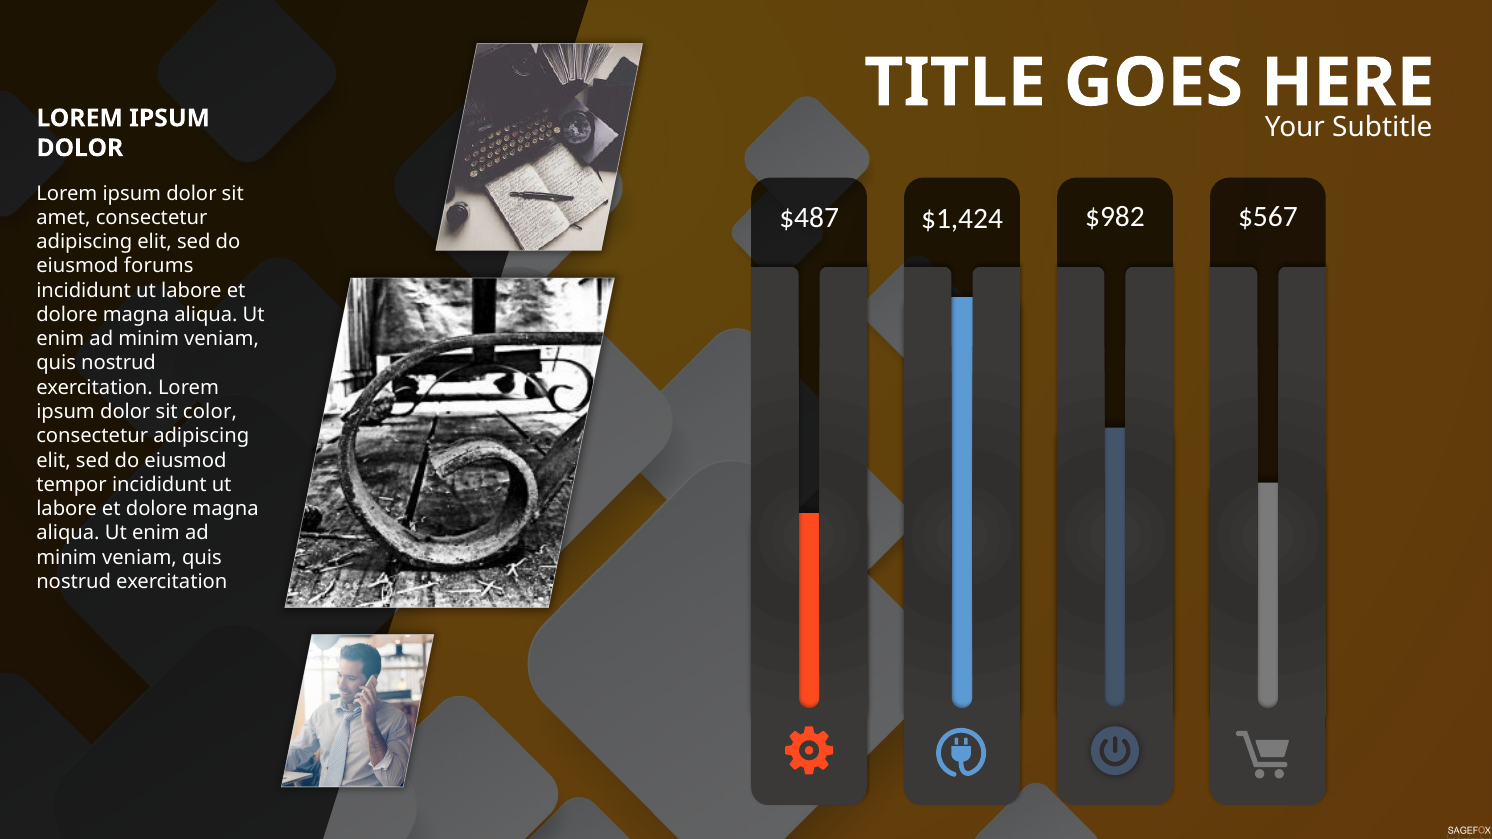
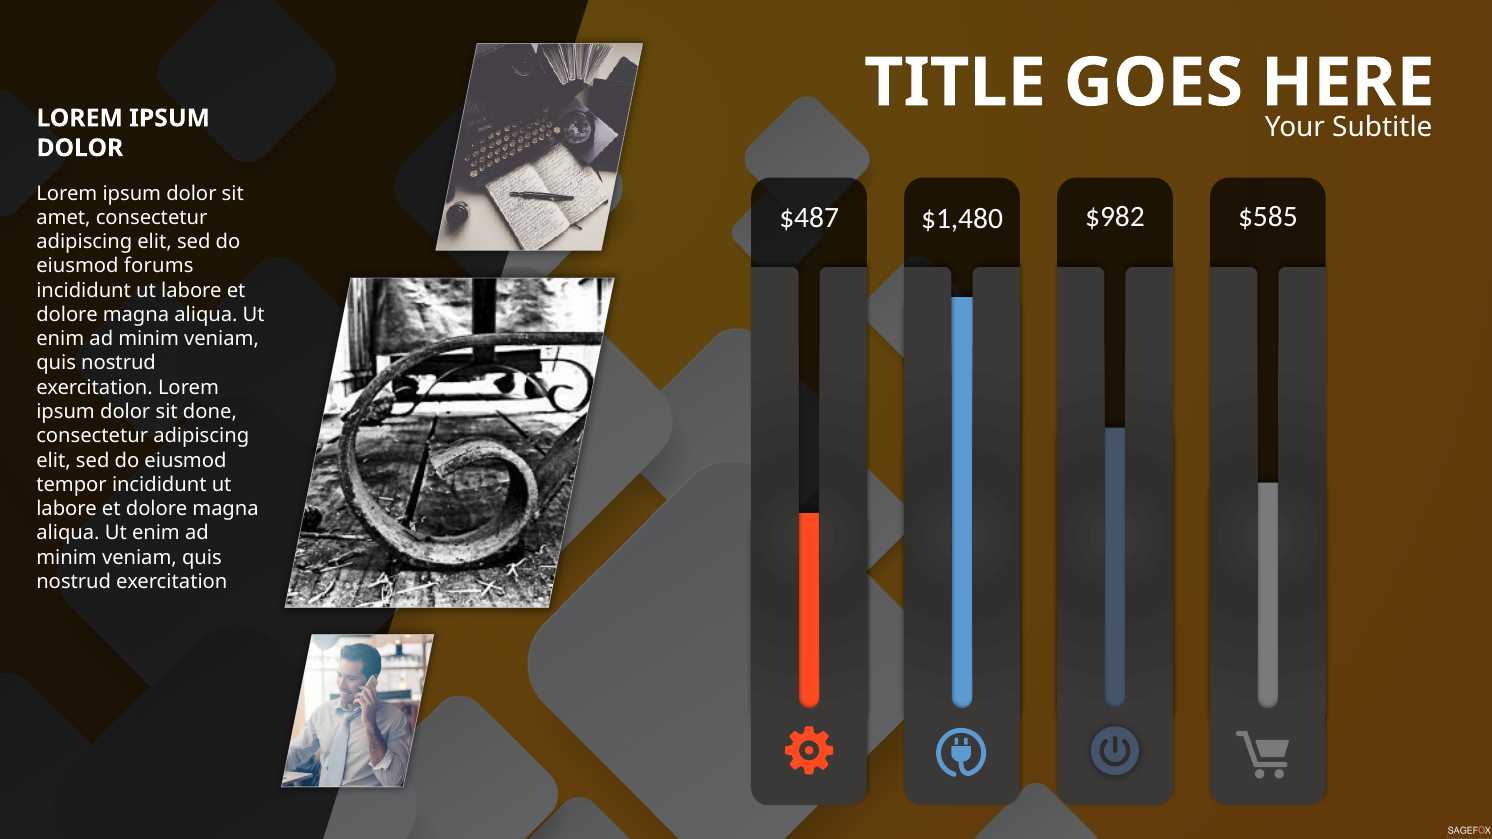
$1,424: $1,424 -> $1,480
$567: $567 -> $585
color: color -> done
